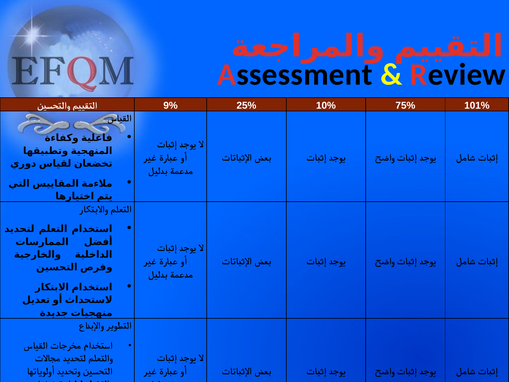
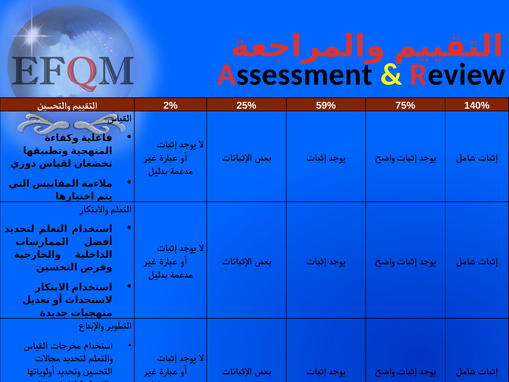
9%: 9% -> 2%
10%: 10% -> 59%
101%: 101% -> 140%
